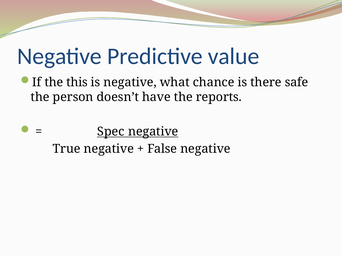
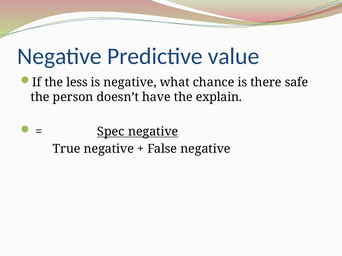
this: this -> less
reports: reports -> explain
